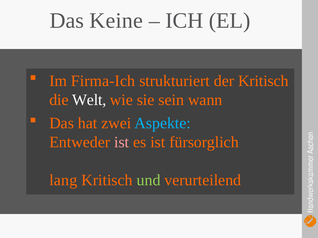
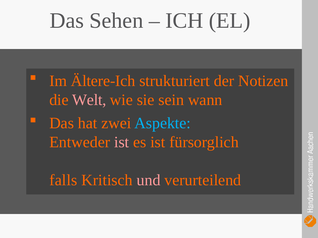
Keine: Keine -> Sehen
Firma-Ich: Firma-Ich -> Ältere-Ich
der Kritisch: Kritisch -> Notizen
Welt colour: white -> pink
lang: lang -> falls
und colour: light green -> pink
